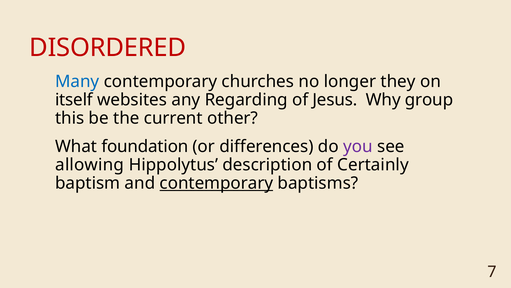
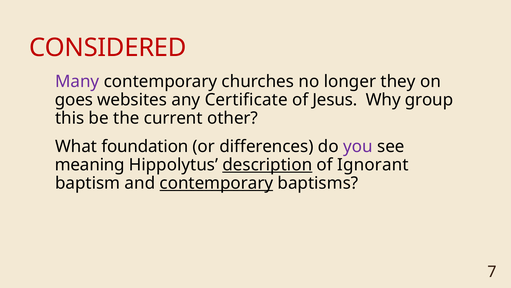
DISORDERED: DISORDERED -> CONSIDERED
Many colour: blue -> purple
itself: itself -> goes
Regarding: Regarding -> Certificate
allowing: allowing -> meaning
description underline: none -> present
Certainly: Certainly -> Ignorant
